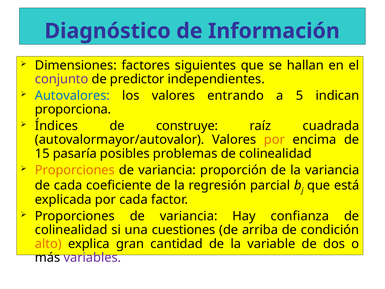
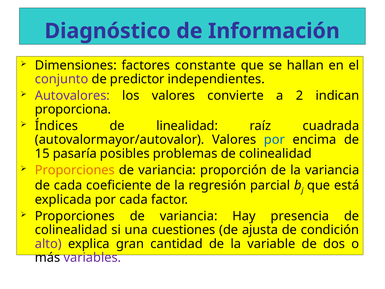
siguientes: siguientes -> constante
Autovalores colour: blue -> purple
entrando: entrando -> convierte
5: 5 -> 2
construye: construye -> linealidad
por at (274, 140) colour: orange -> blue
confianza: confianza -> presencia
arriba: arriba -> ajusta
alto colour: orange -> purple
